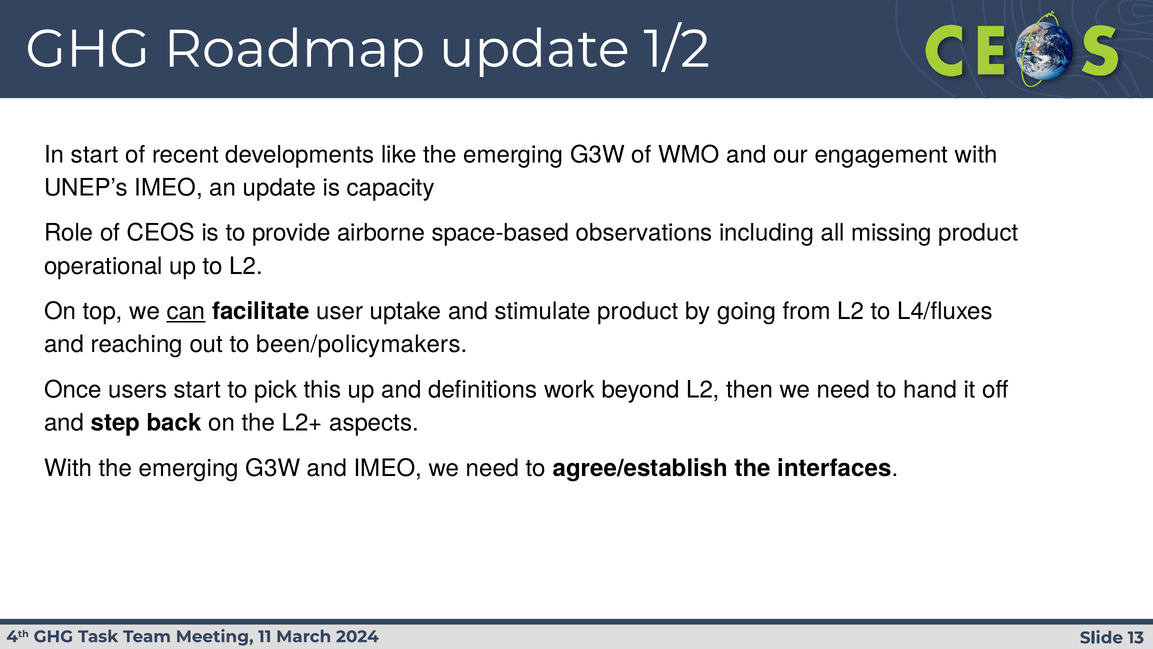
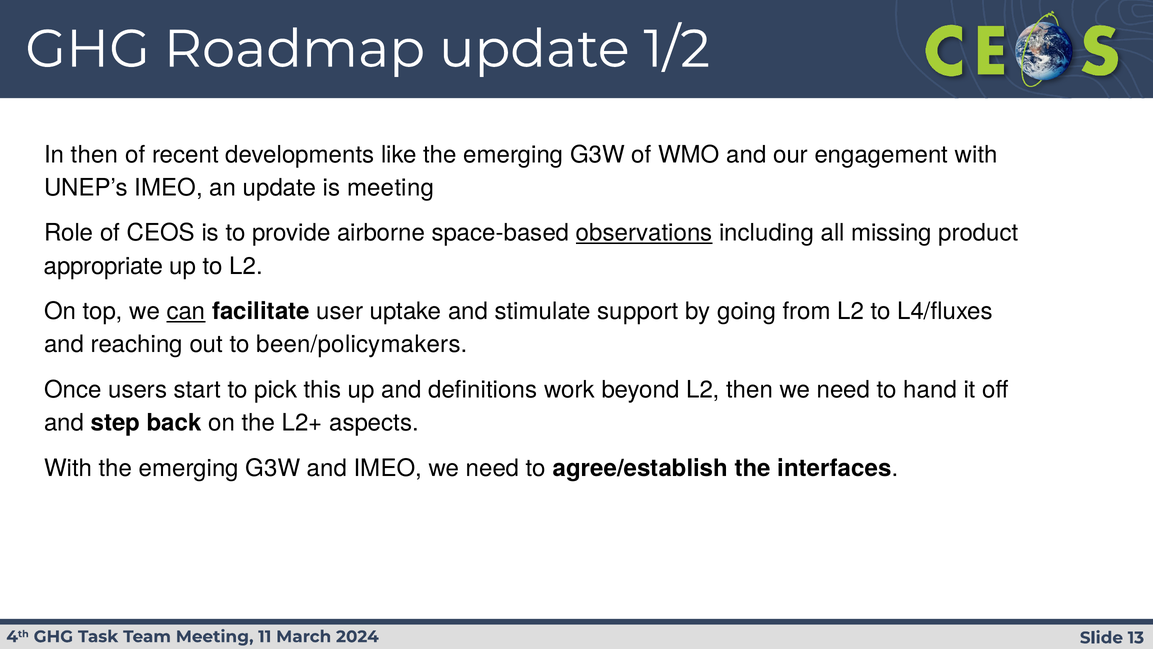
In start: start -> then
is capacity: capacity -> meeting
observations underline: none -> present
operational: operational -> appropriate
stimulate product: product -> support
